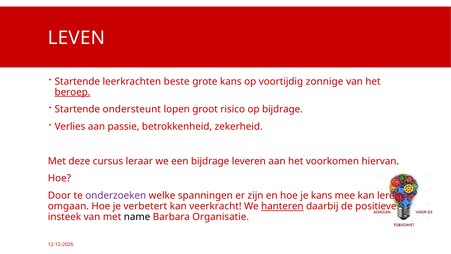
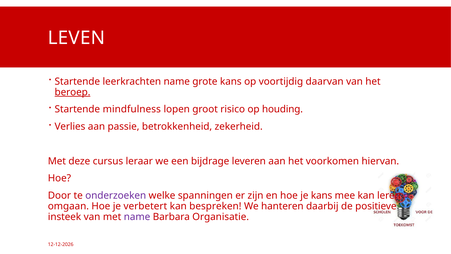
leerkrachten beste: beste -> name
zonnige: zonnige -> daarvan
ondersteunt: ondersteunt -> mindfulness
op bijdrage: bijdrage -> houding
veerkracht: veerkracht -> bespreken
hanteren underline: present -> none
name at (137, 217) colour: black -> purple
